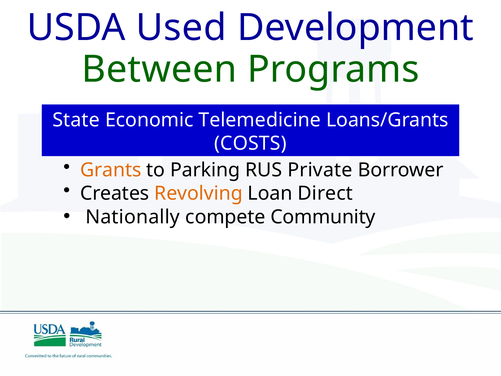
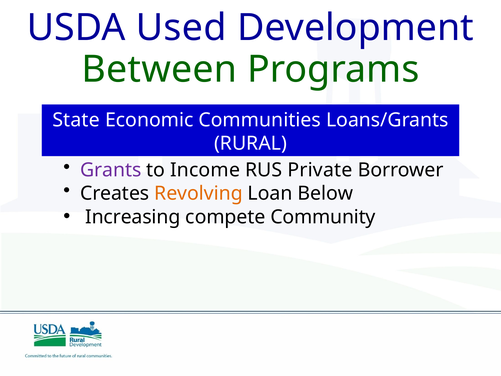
Telemedicine: Telemedicine -> Communities
COSTS: COSTS -> RURAL
Grants colour: orange -> purple
Parking: Parking -> Income
Direct: Direct -> Below
Nationally: Nationally -> Increasing
